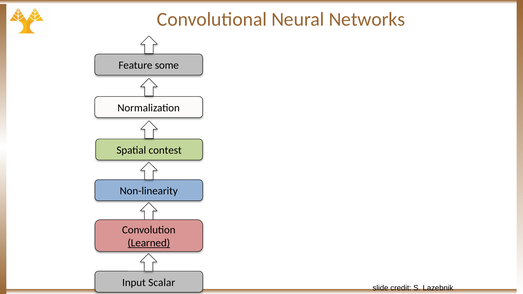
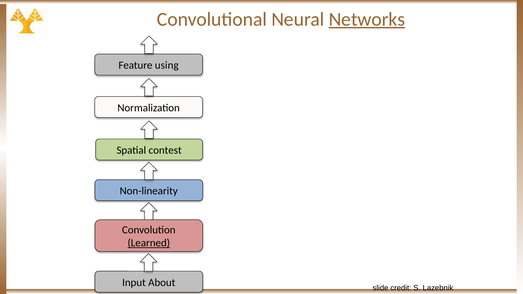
Networks underline: none -> present
some: some -> using
Scalar: Scalar -> About
